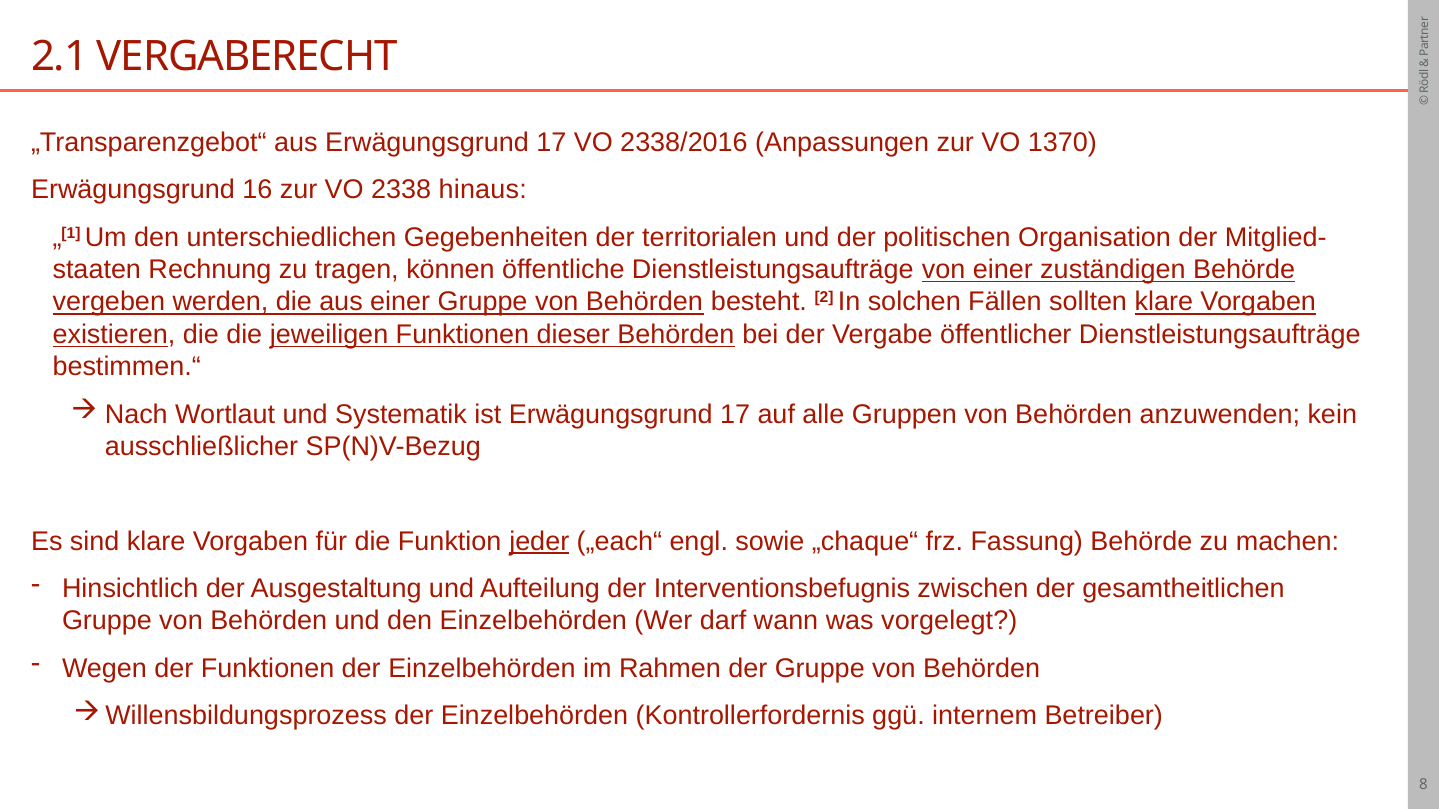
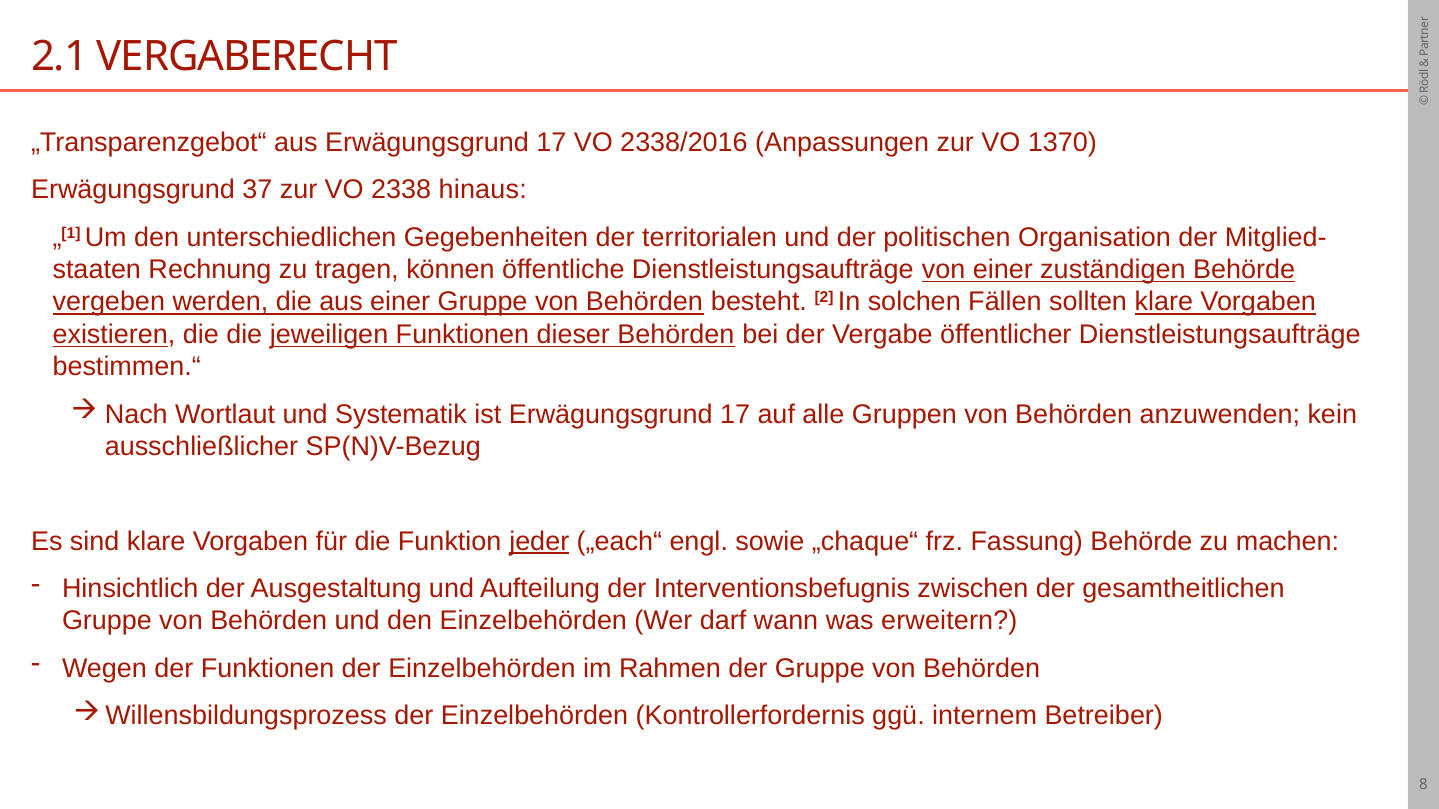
16: 16 -> 37
vorgelegt: vorgelegt -> erweitern
